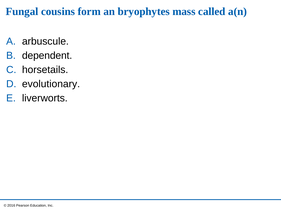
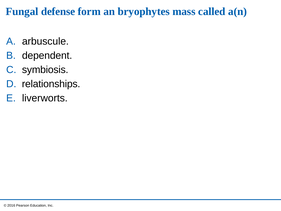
cousins: cousins -> defense
horsetails: horsetails -> symbiosis
evolutionary: evolutionary -> relationships
